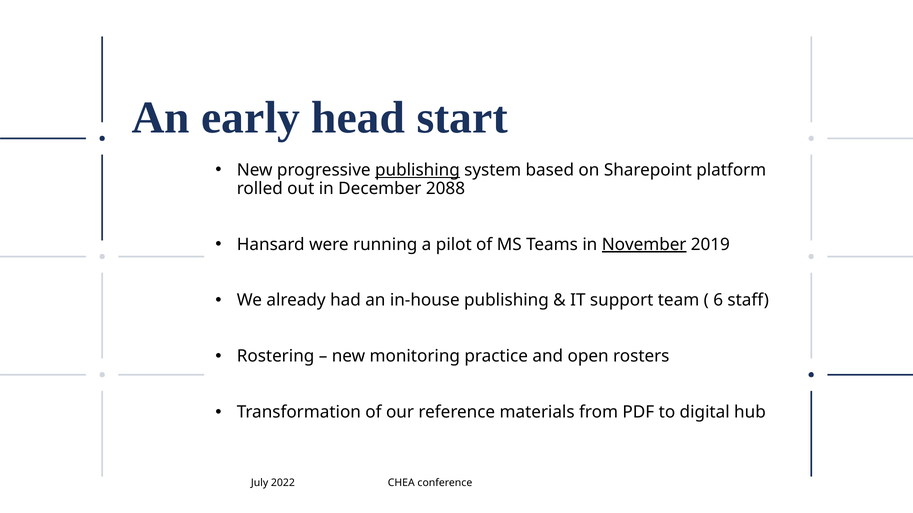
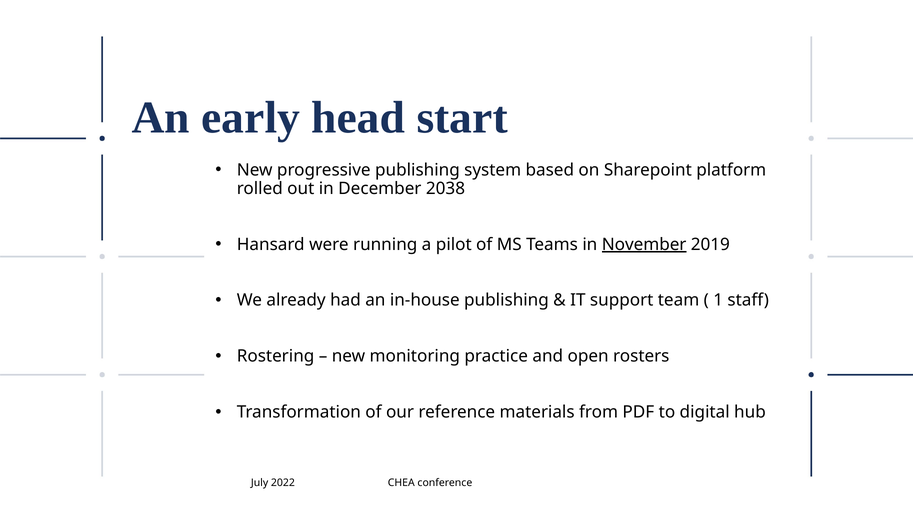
publishing at (417, 170) underline: present -> none
2088: 2088 -> 2038
6: 6 -> 1
